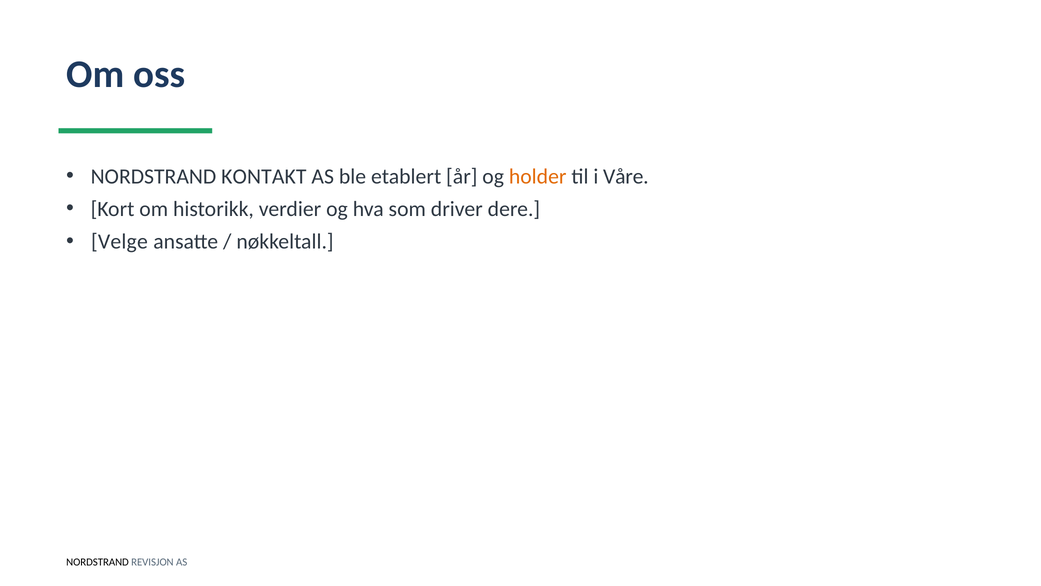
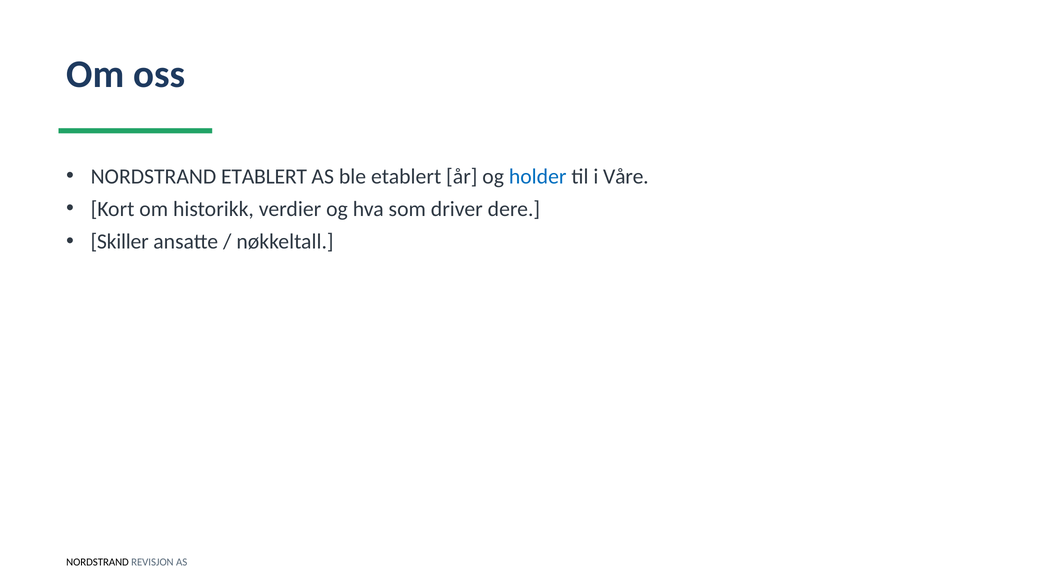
NORDSTRAND KONTAKT: KONTAKT -> ETABLERT
holder colour: orange -> blue
Velge: Velge -> Skiller
